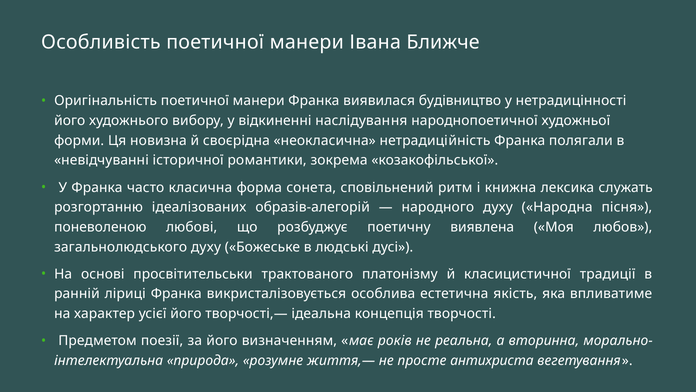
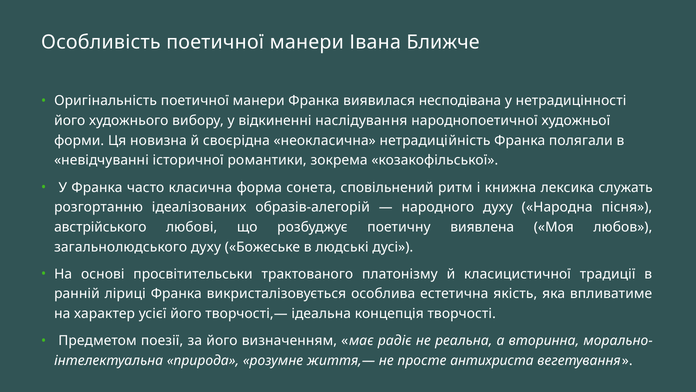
будівництво: будівництво -> несподівана
поневоленою: поневоленою -> австрійського
років: років -> радіє
